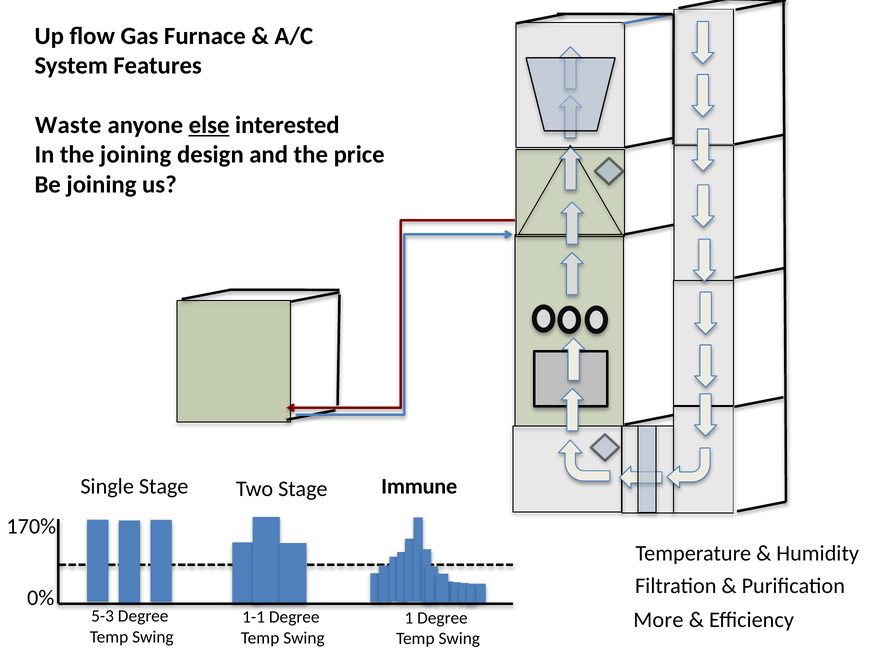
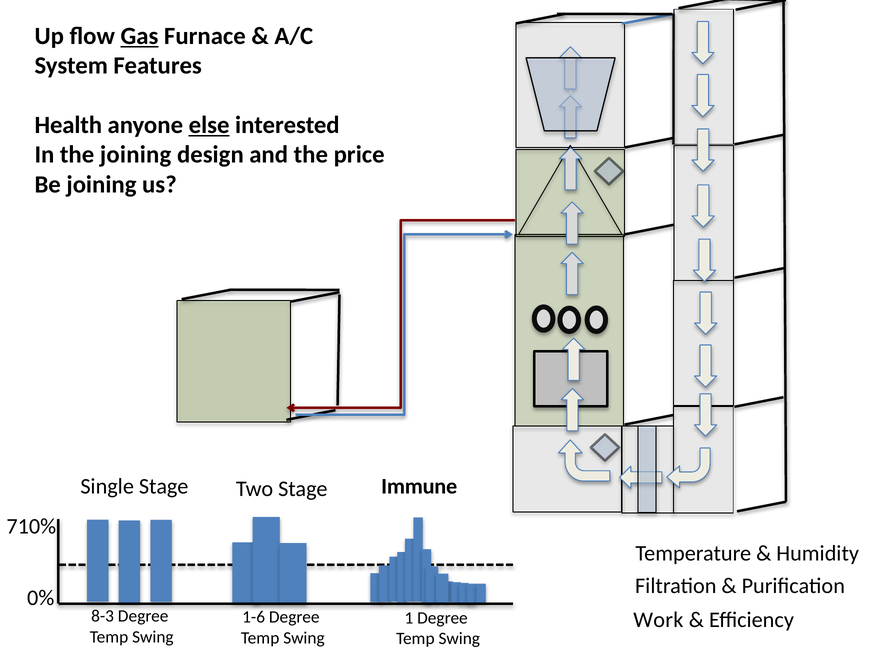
Gas underline: none -> present
Waste: Waste -> Health
170%: 170% -> 710%
5-3: 5-3 -> 8-3
1-1: 1-1 -> 1-6
More: More -> Work
